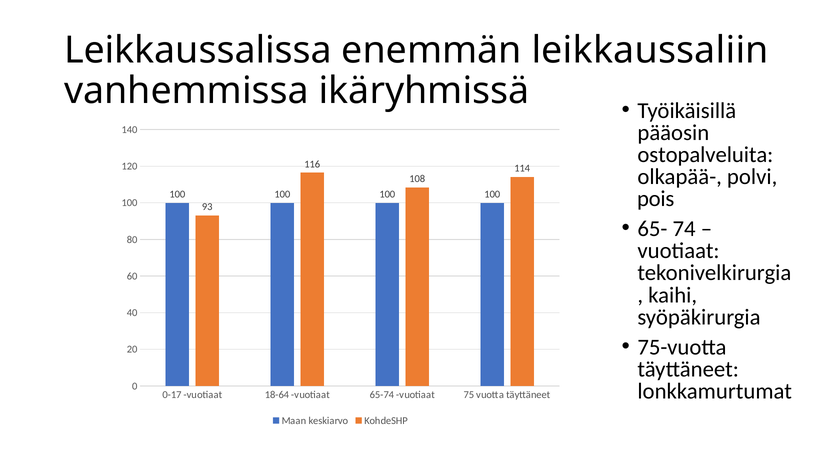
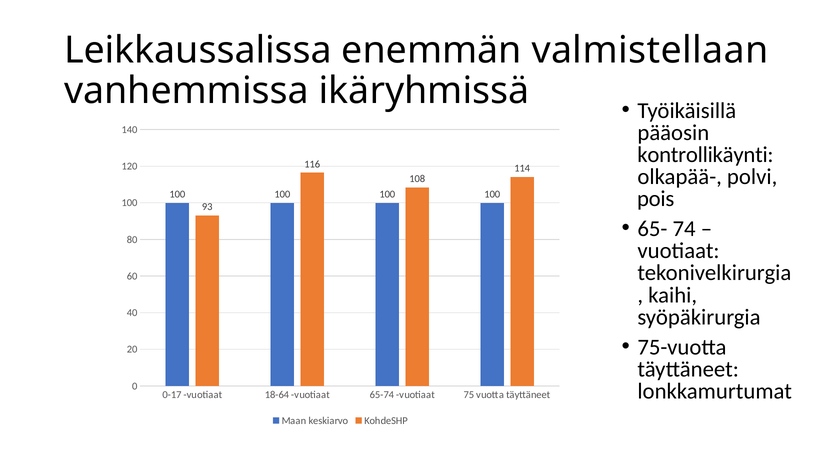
leikkaussaliin: leikkaussaliin -> valmistellaan
ostopalveluita: ostopalveluita -> kontrollikäynti
